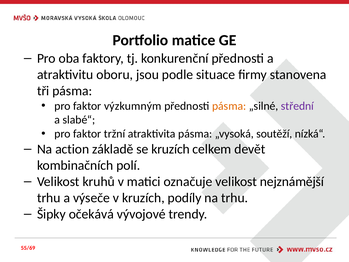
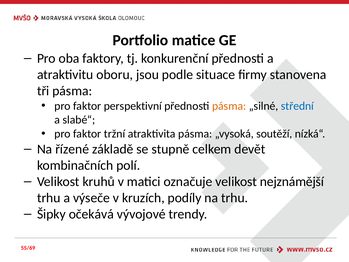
výzkumným: výzkumným -> perspektivní
střední colour: purple -> blue
action: action -> řízené
se kruzích: kruzích -> stupně
